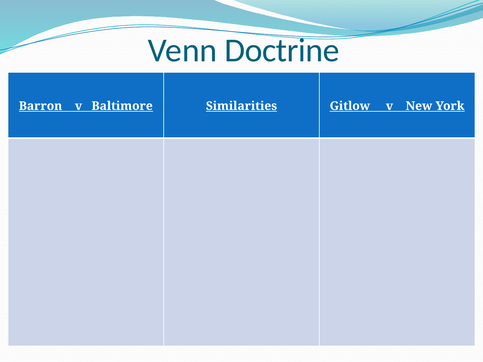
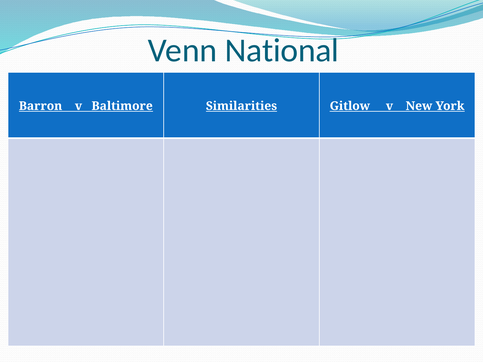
Doctrine: Doctrine -> National
